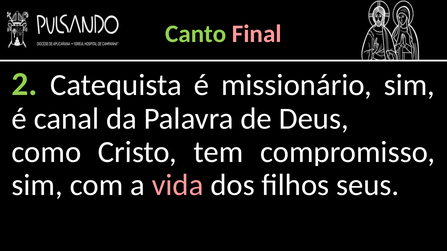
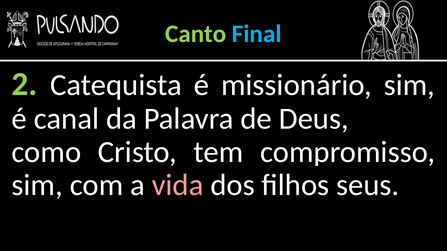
Final colour: pink -> light blue
